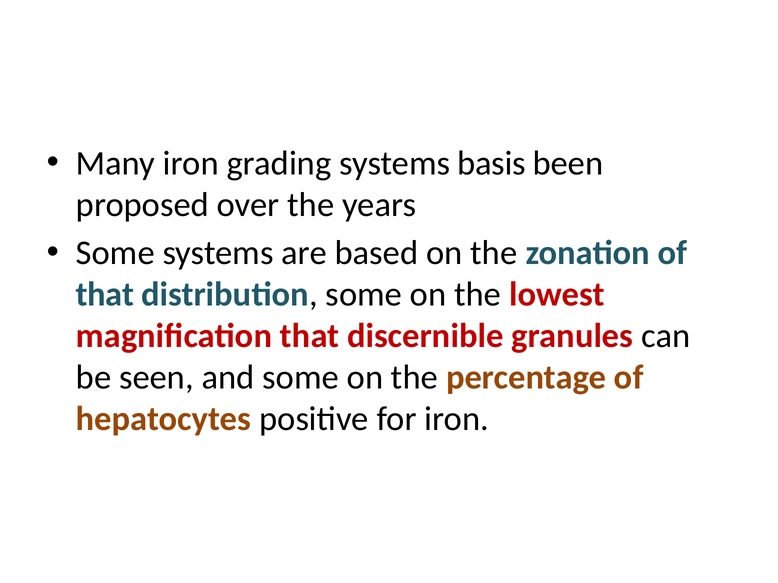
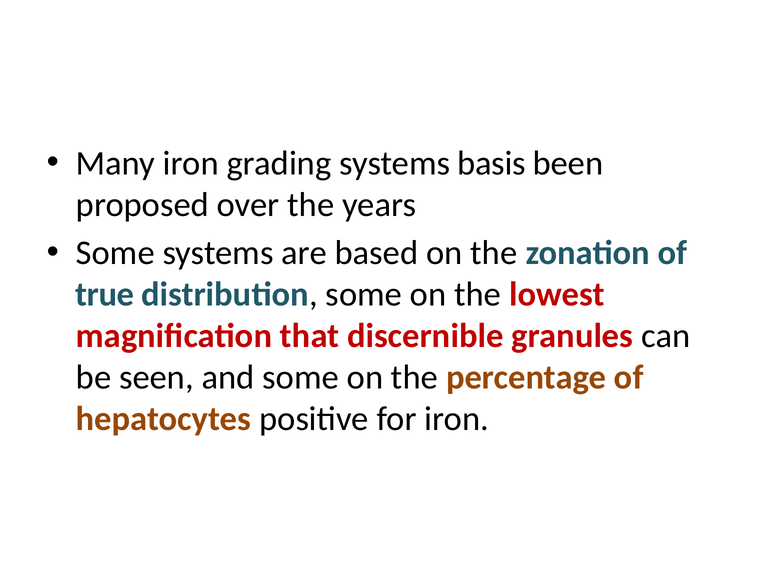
that at (105, 295): that -> true
